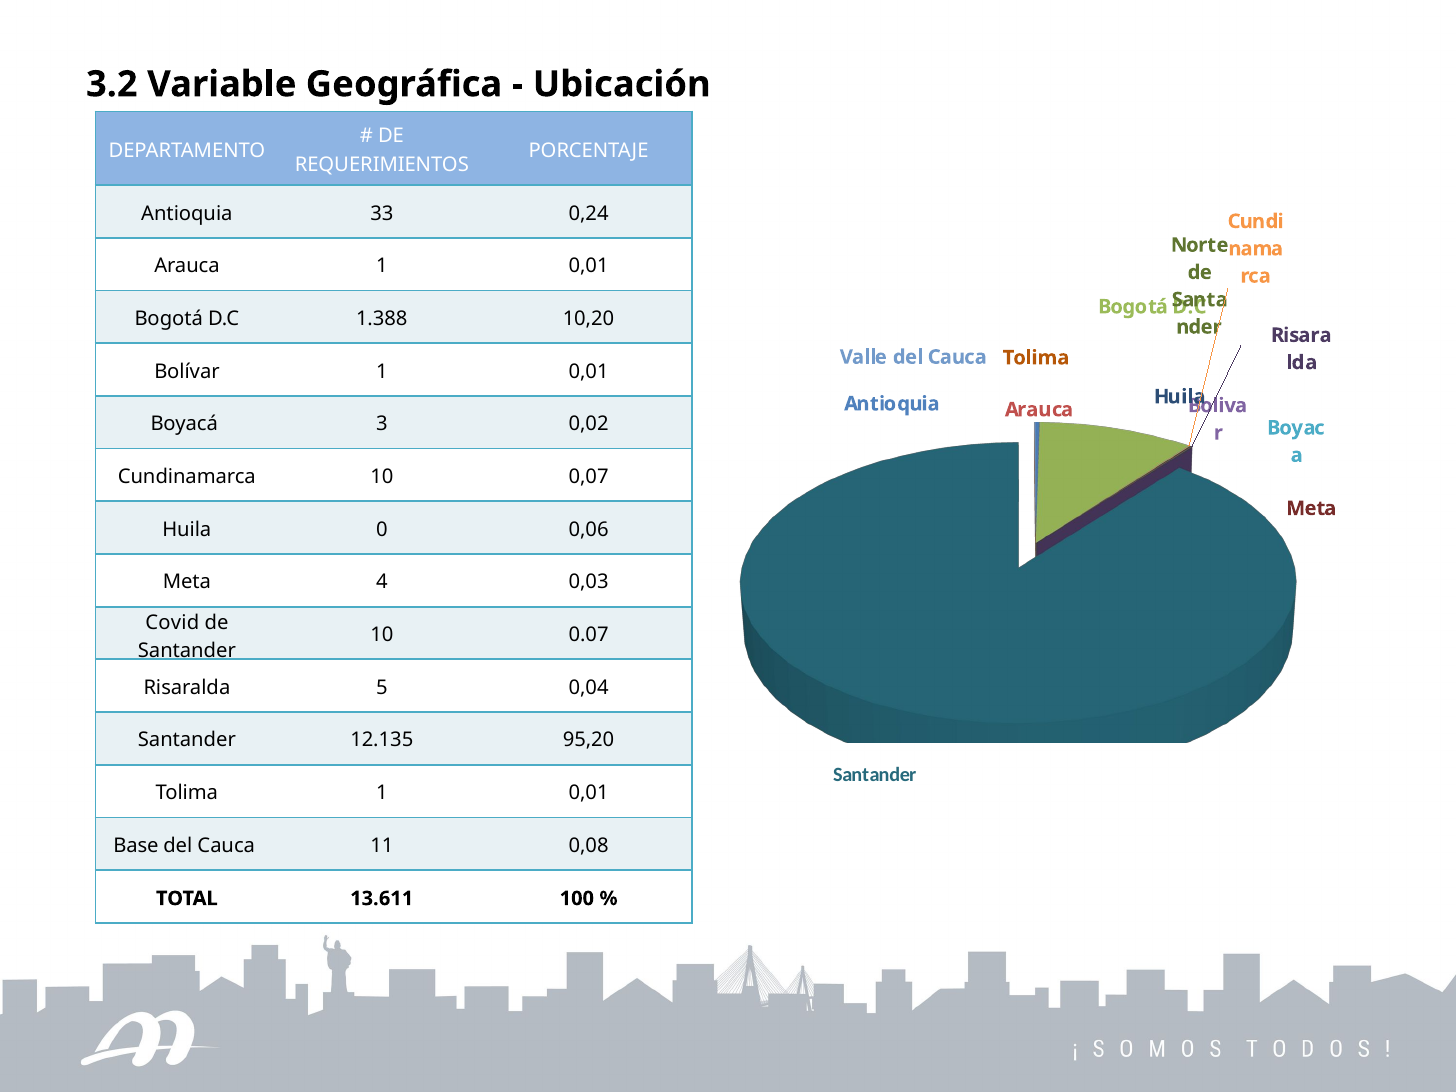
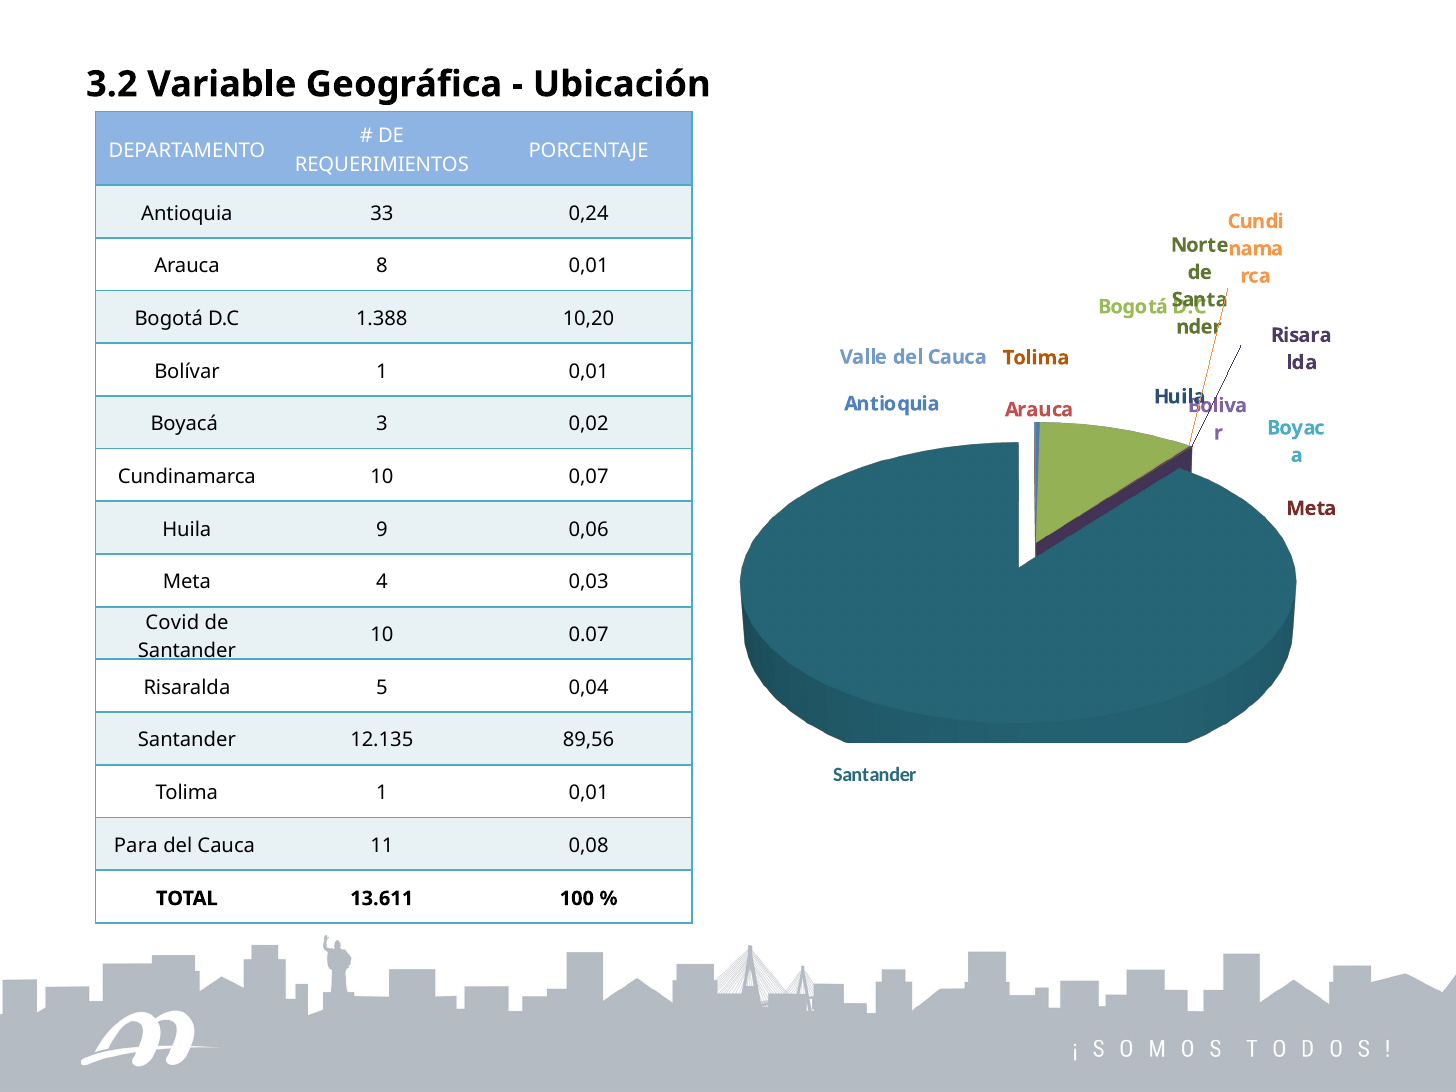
Arauca 1: 1 -> 8
0: 0 -> 9
95,20: 95,20 -> 89,56
Base: Base -> Para
